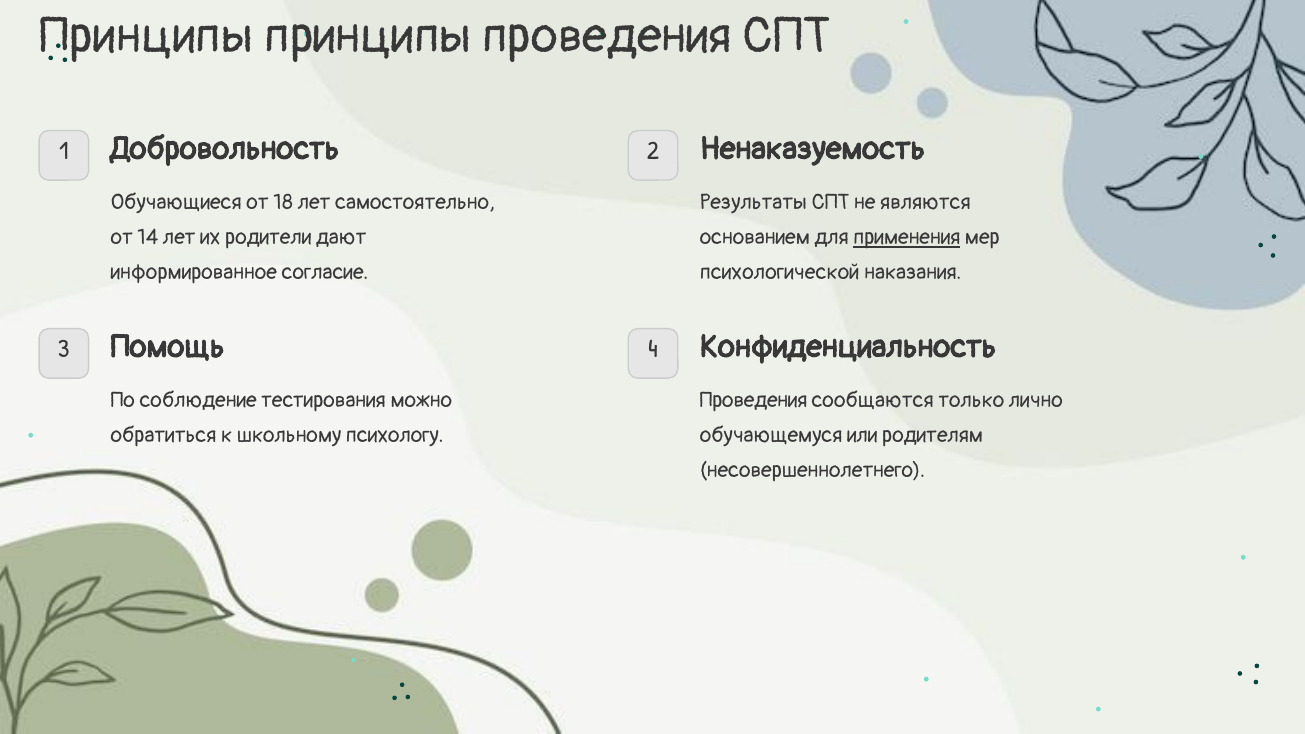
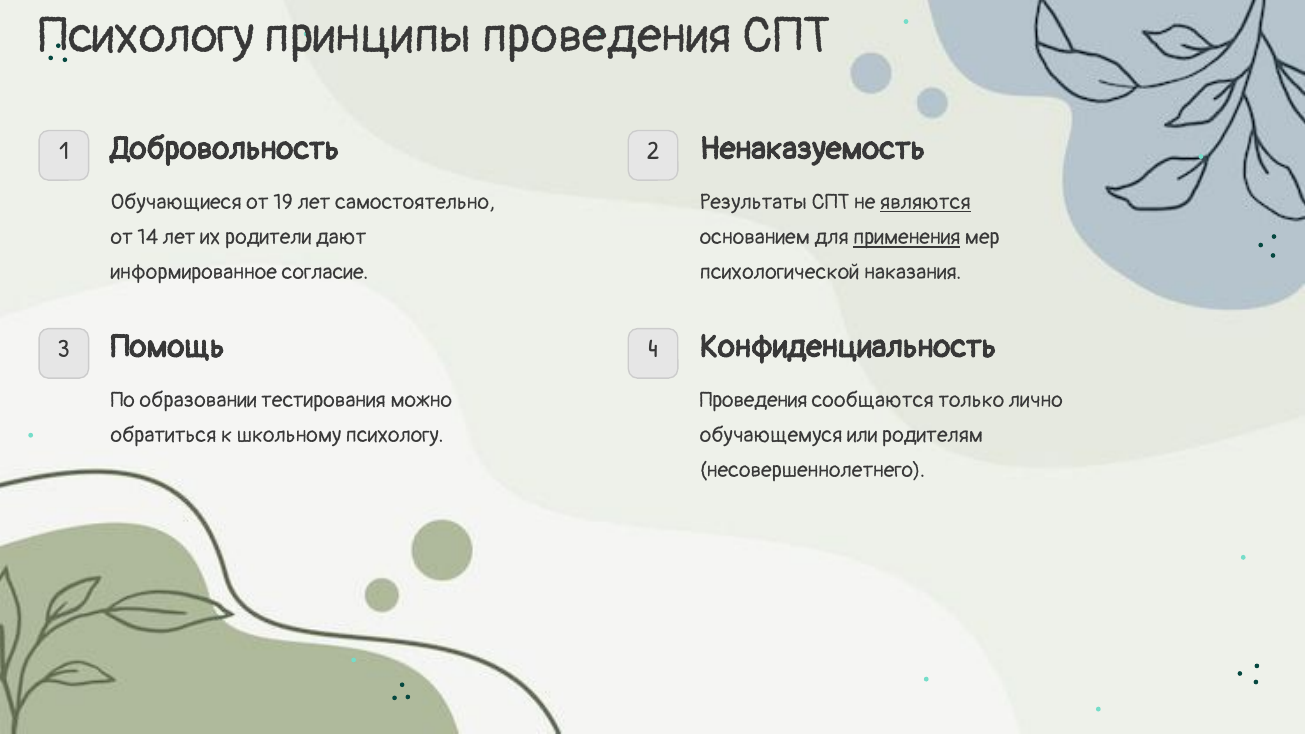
Принципы at (146, 36): Принципы -> Психологу
18: 18 -> 19
являются underline: none -> present
соблюдение: соблюдение -> образовании
